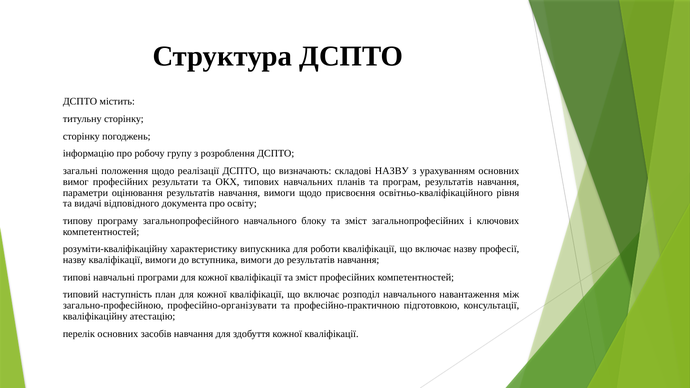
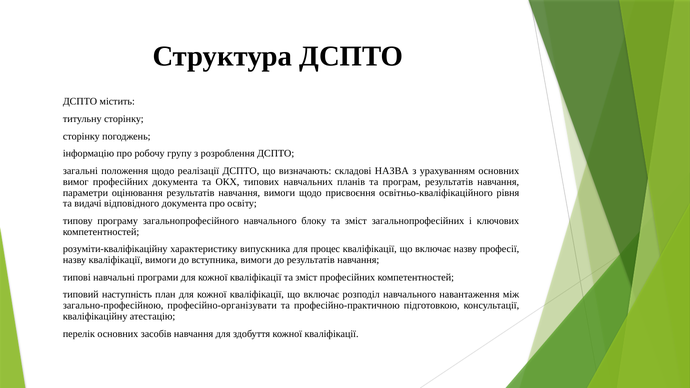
складові НАЗВУ: НАЗВУ -> НАЗВА
професійних результати: результати -> документа
роботи: роботи -> процес
